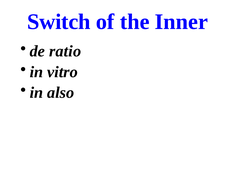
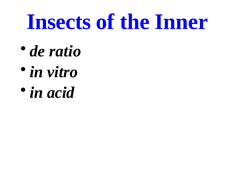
Switch: Switch -> Insects
also: also -> acid
